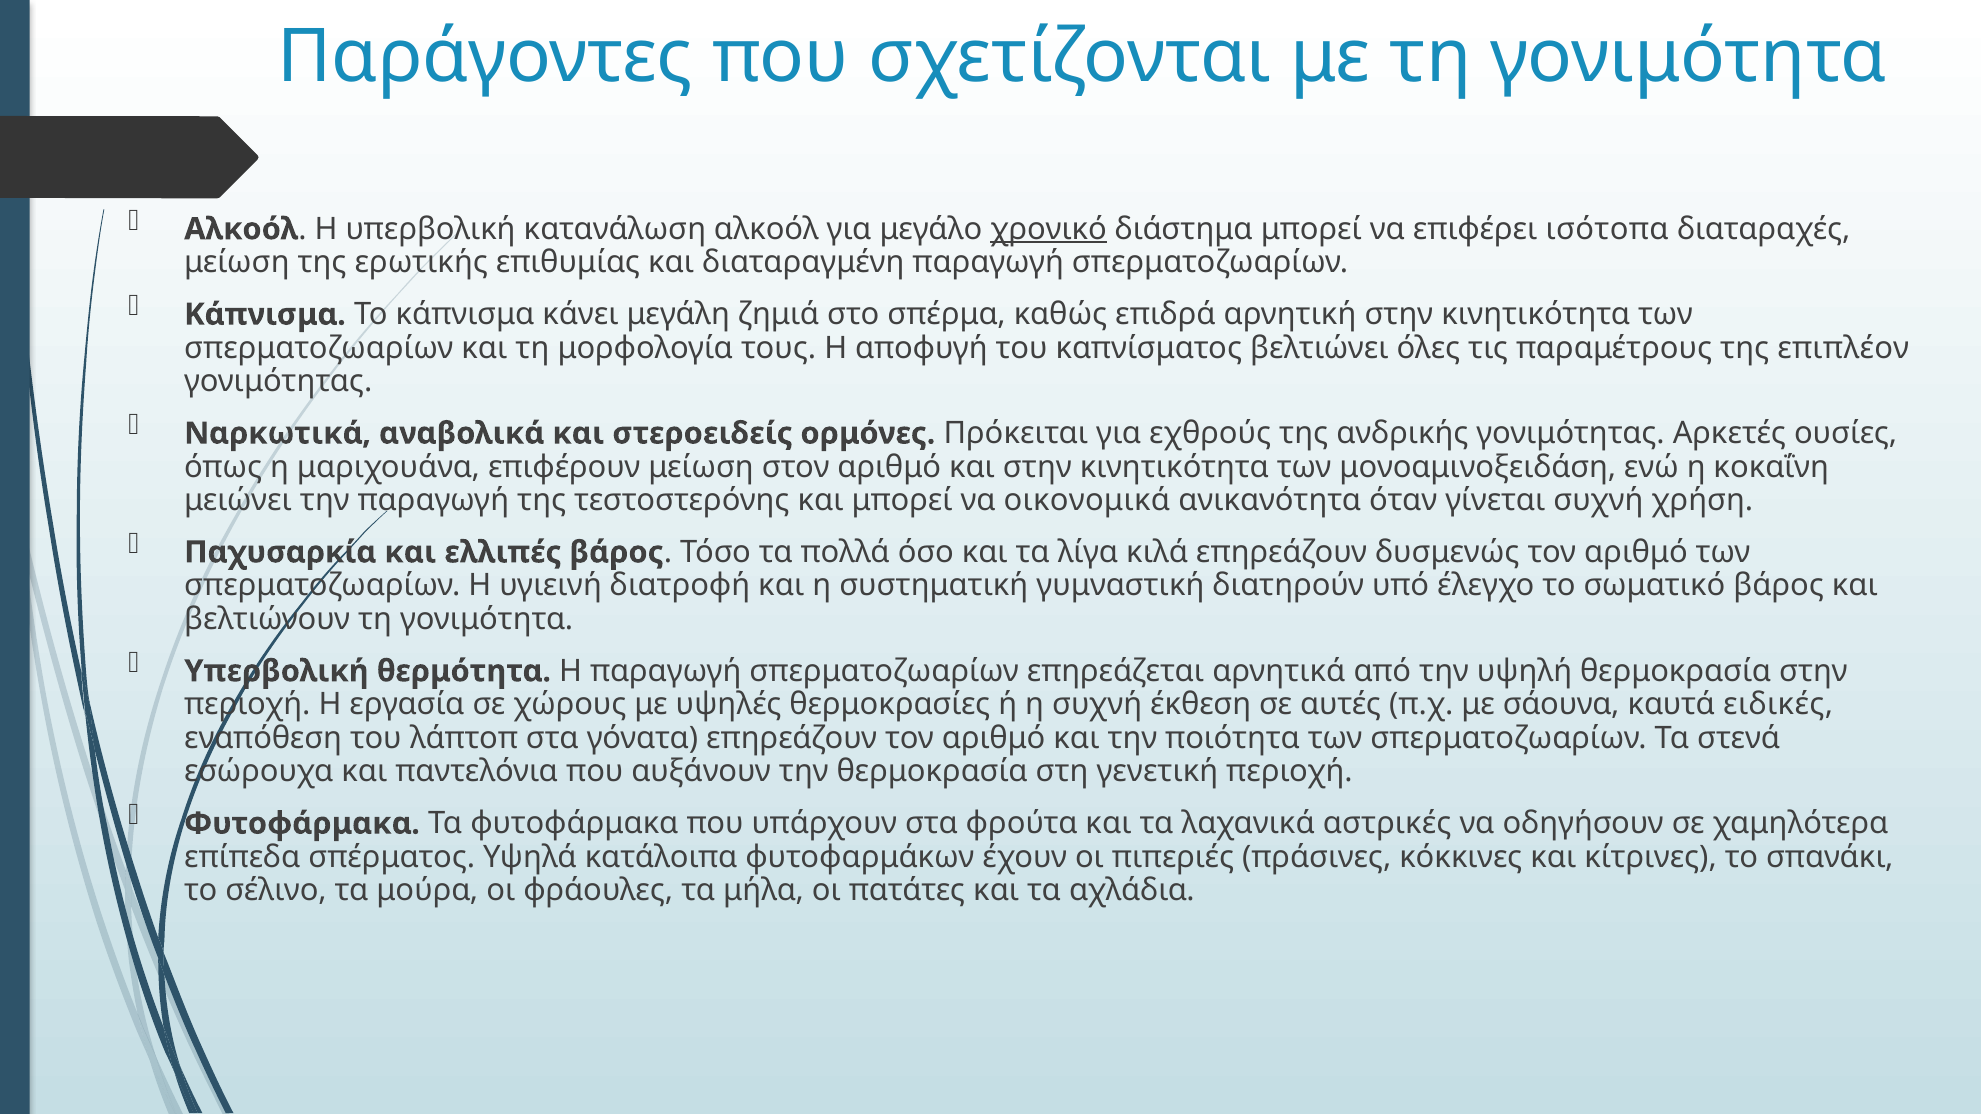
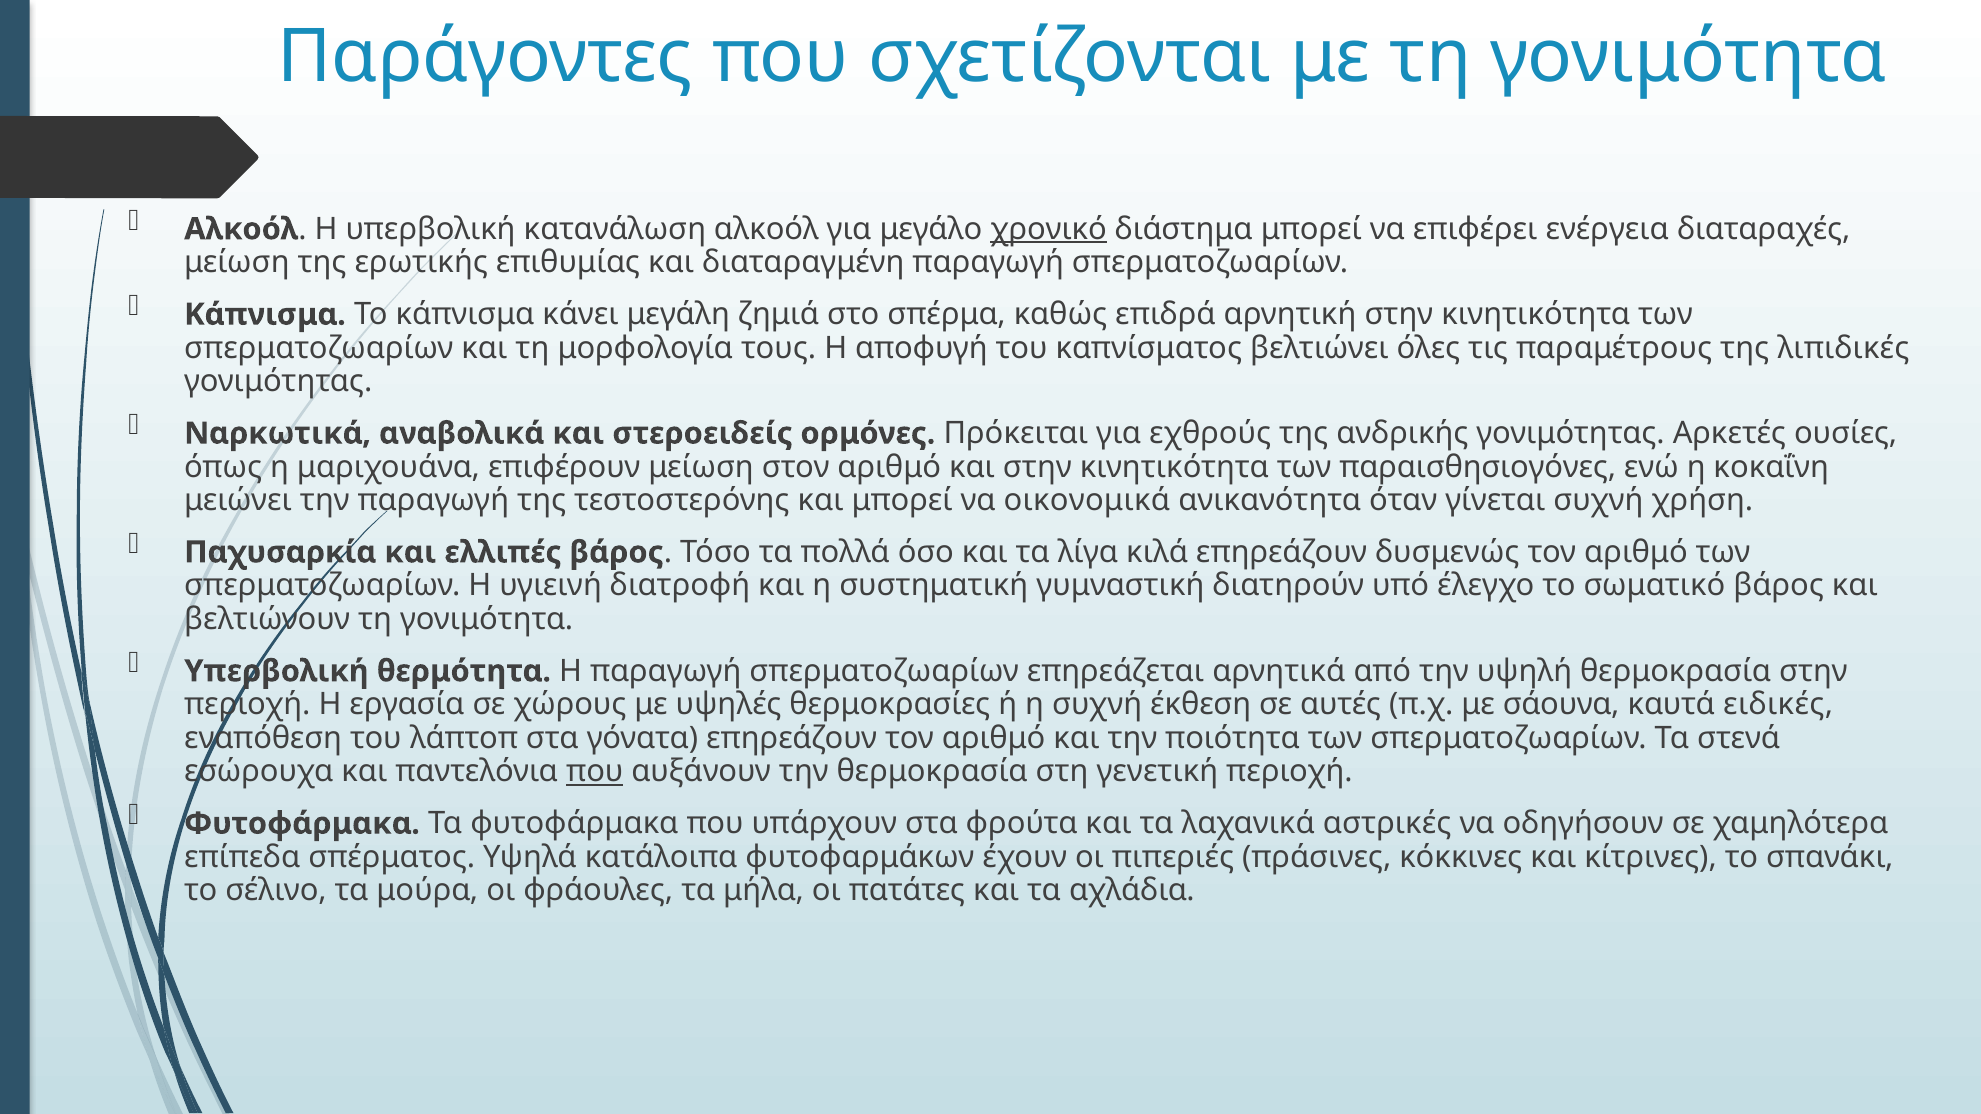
ισότοπα: ισότοπα -> ενέργεια
επιπλέον: επιπλέον -> λιπιδικές
μονοαμινοξειδάση: μονοαμινοξειδάση -> παραισθησιογόνες
που at (595, 772) underline: none -> present
